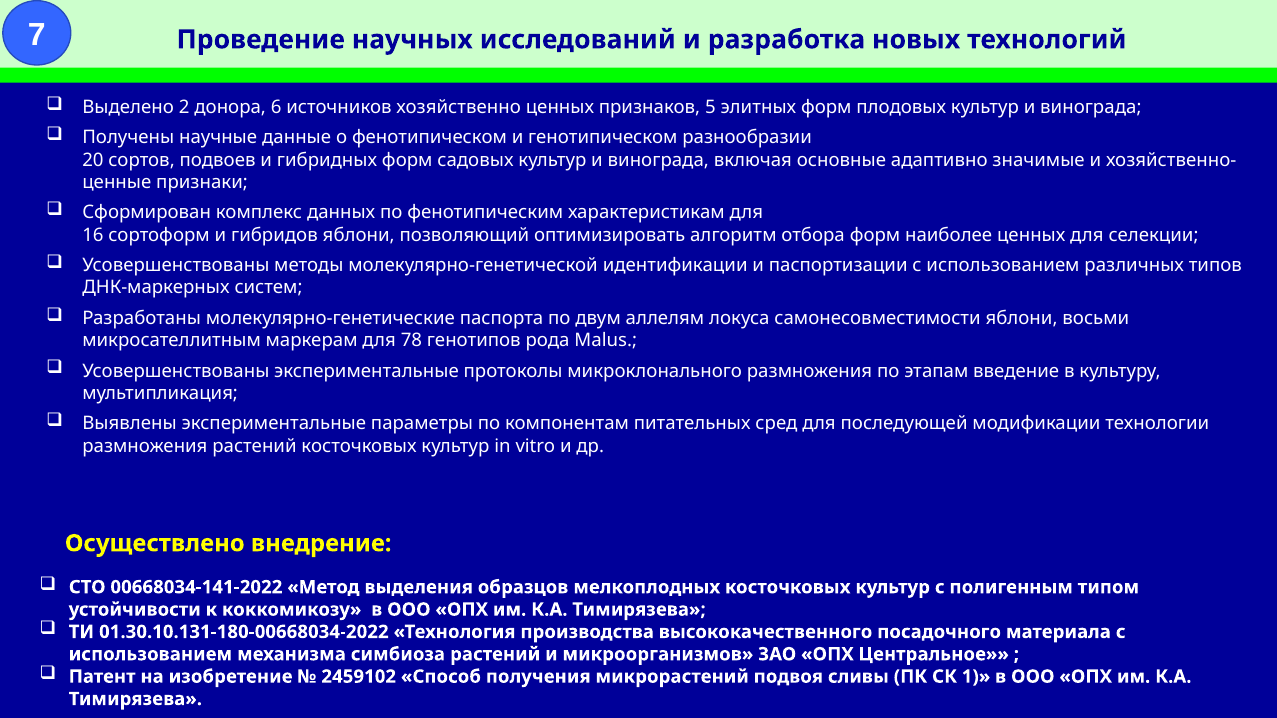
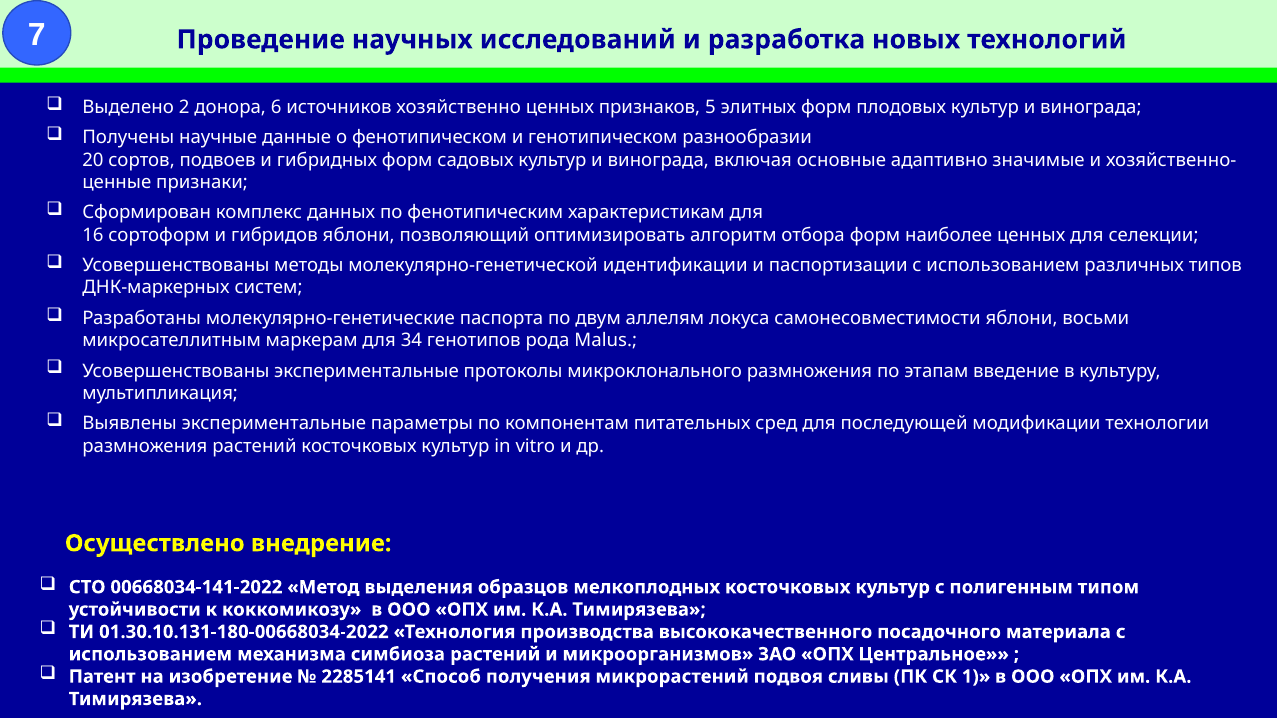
78: 78 -> 34
2459102: 2459102 -> 2285141
